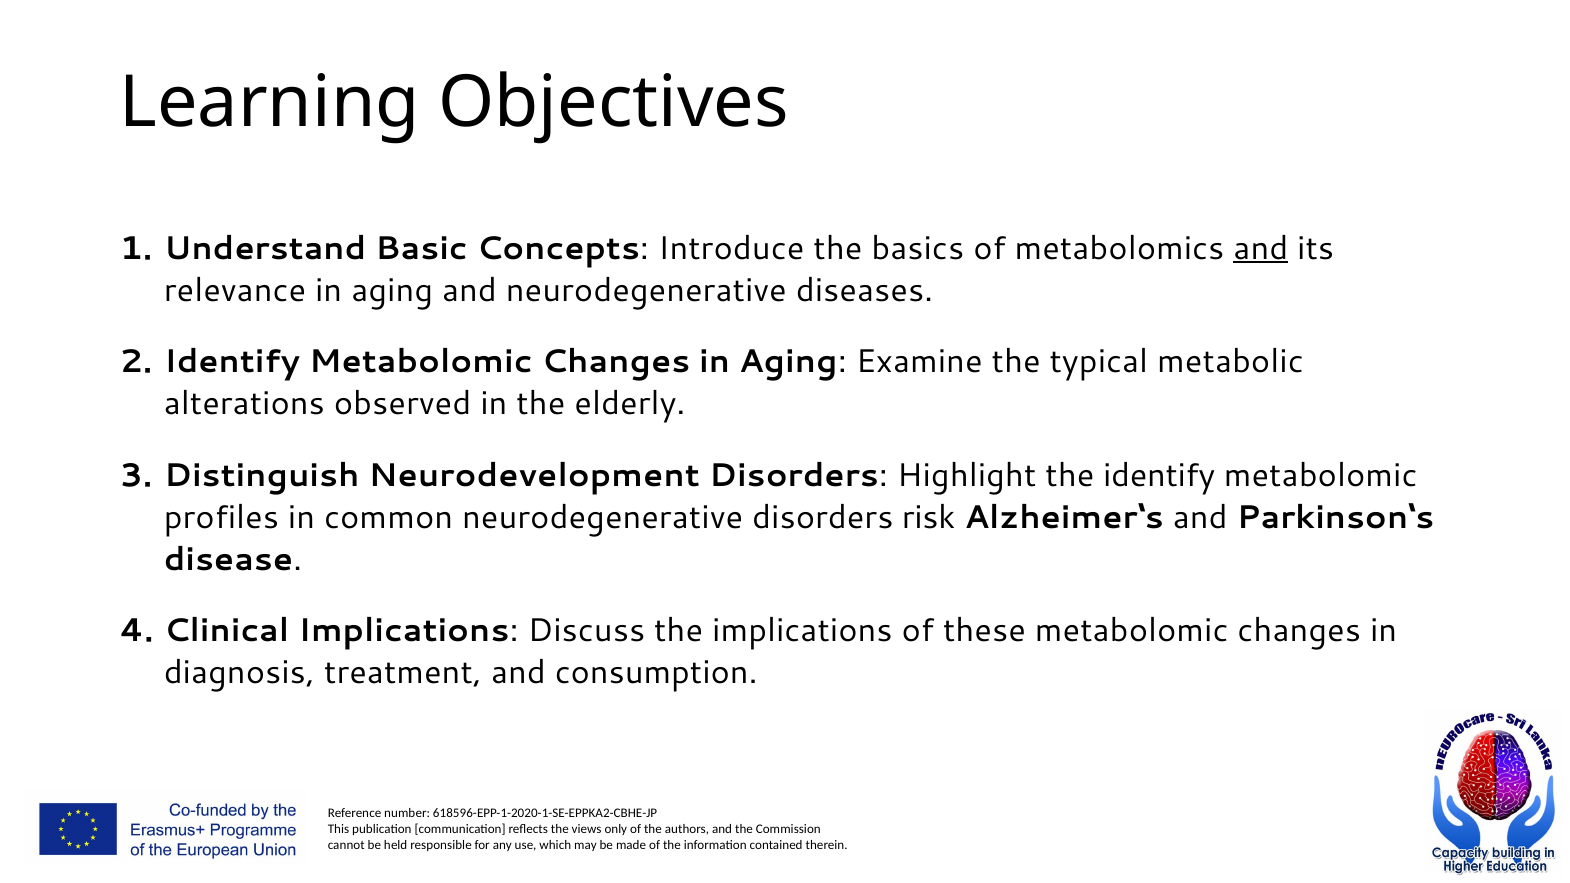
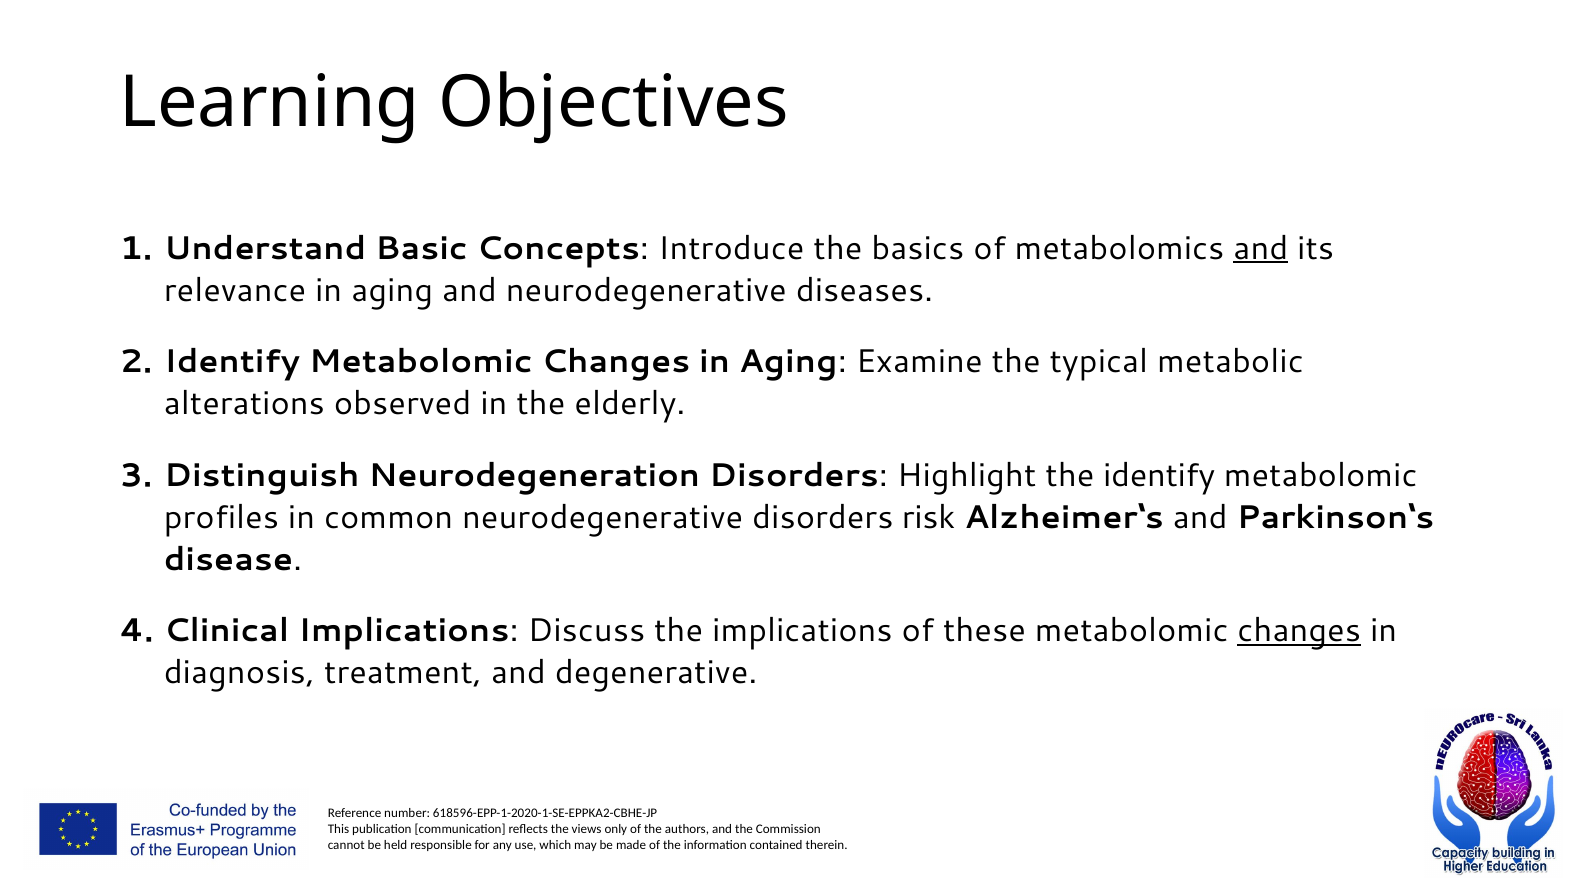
Neurodevelopment: Neurodevelopment -> Neurodegeneration
changes at (1299, 631) underline: none -> present
consumption: consumption -> degenerative
